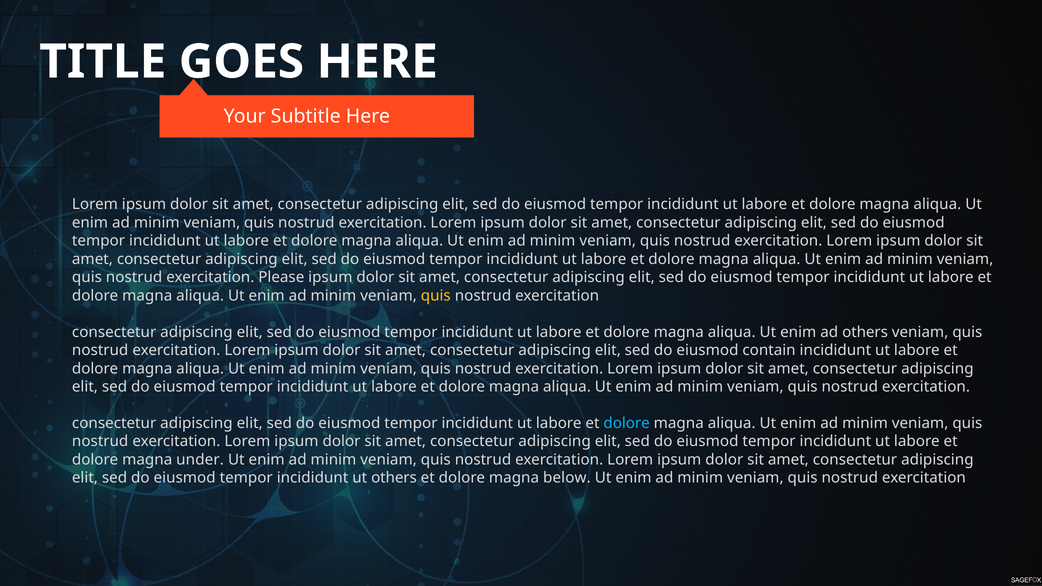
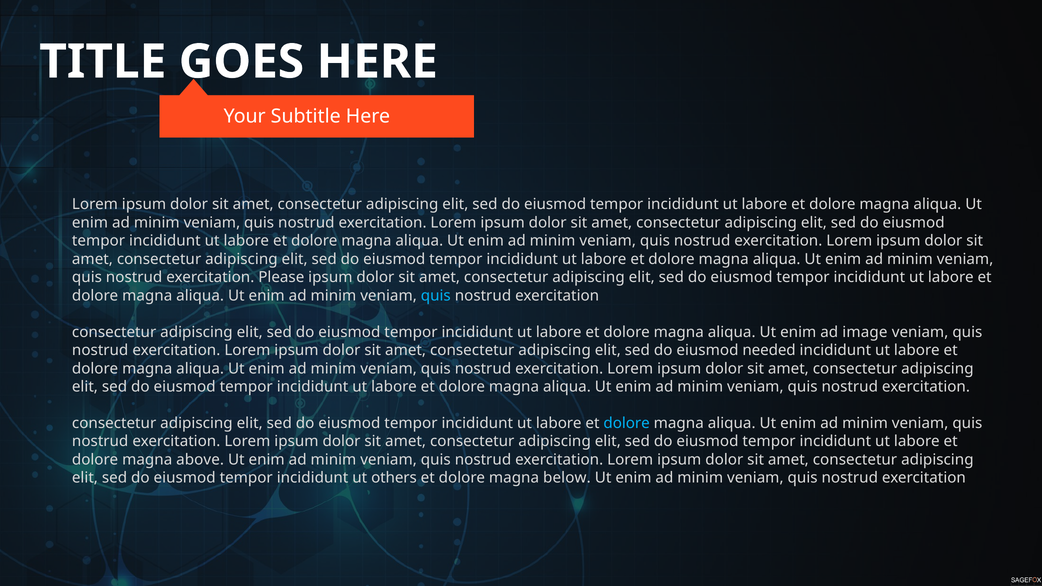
quis at (436, 296) colour: yellow -> light blue
ad others: others -> image
contain: contain -> needed
under: under -> above
